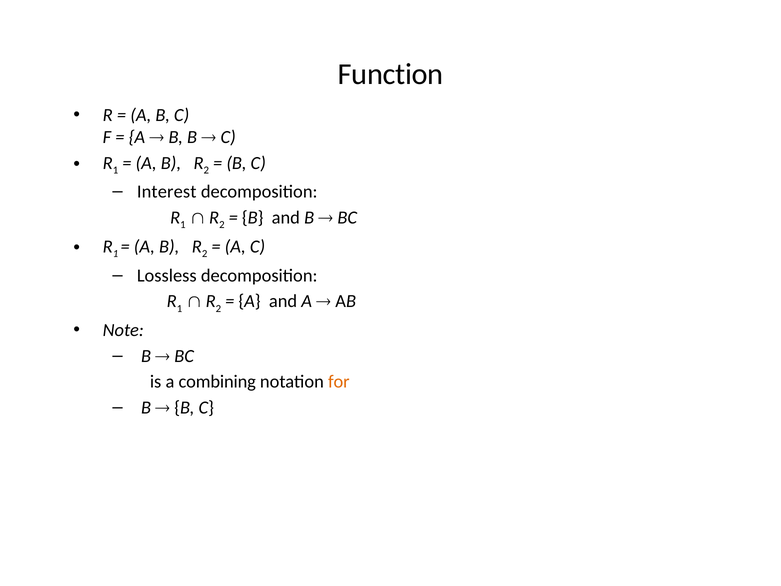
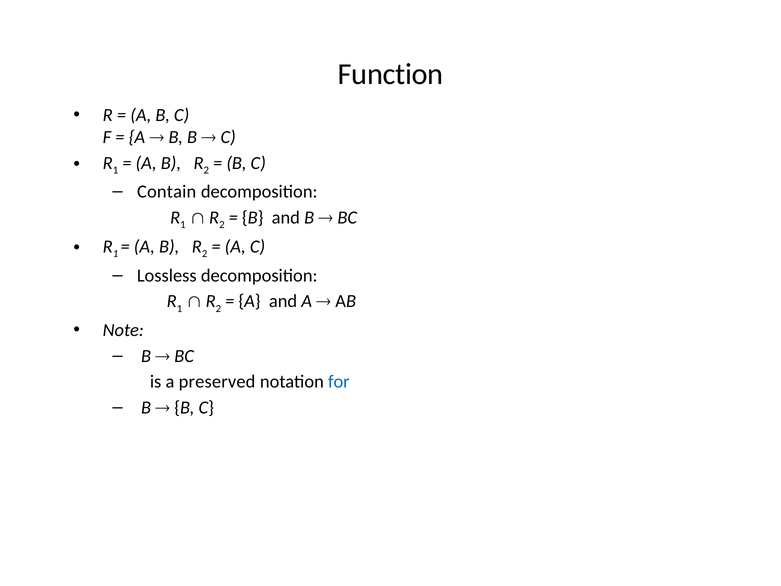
Interest: Interest -> Contain
combining: combining -> preserved
for colour: orange -> blue
